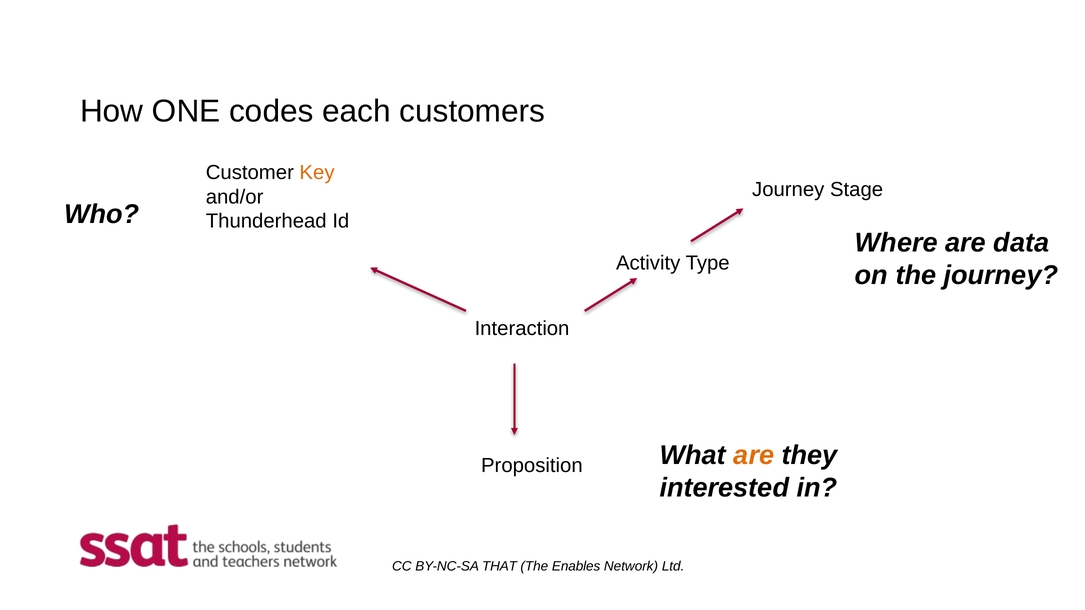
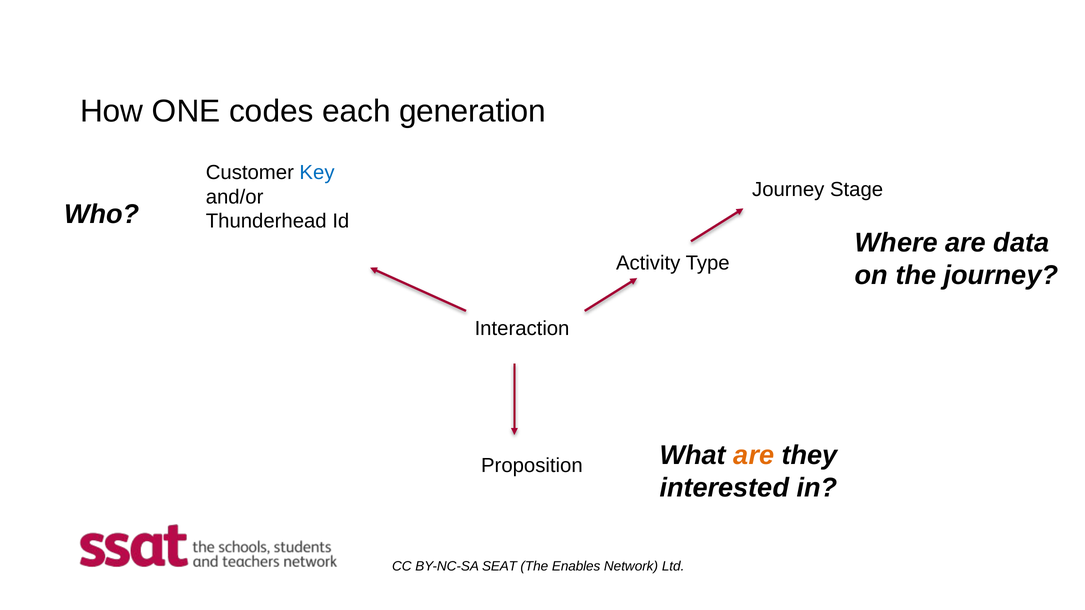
customers: customers -> generation
Key colour: orange -> blue
THAT: THAT -> SEAT
